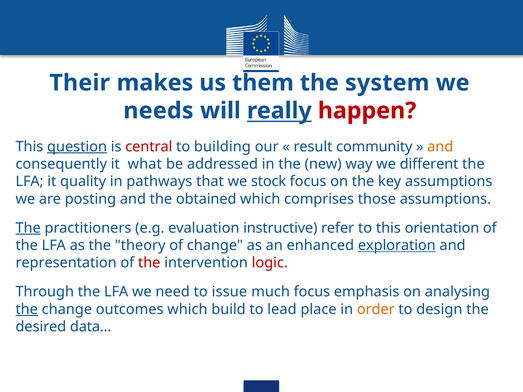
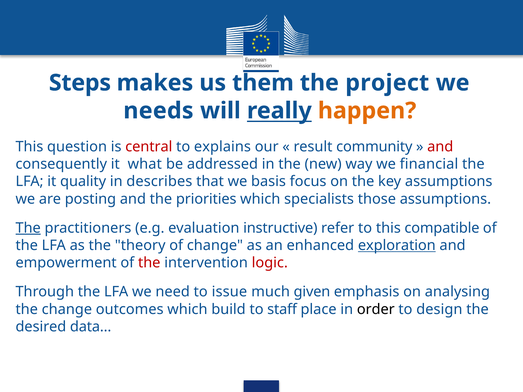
Their: Their -> Steps
system: system -> project
happen colour: red -> orange
question underline: present -> none
building: building -> explains
and at (440, 147) colour: orange -> red
different: different -> financial
pathways: pathways -> describes
stock: stock -> basis
obtained: obtained -> priorities
comprises: comprises -> specialists
orientation: orientation -> compatible
representation: representation -> empowerment
much focus: focus -> given
the at (27, 309) underline: present -> none
lead: lead -> staff
order colour: orange -> black
